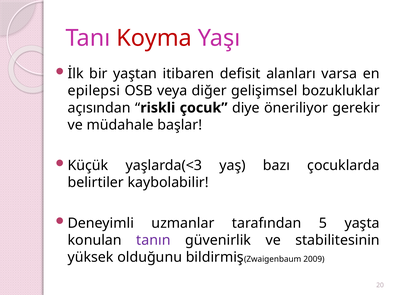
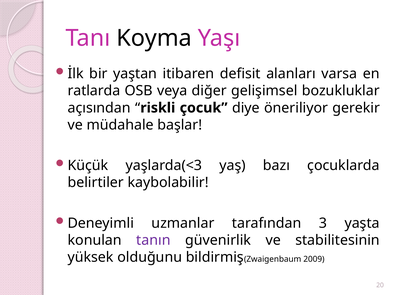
Koyma colour: red -> black
epilepsi: epilepsi -> ratlarda
5: 5 -> 3
